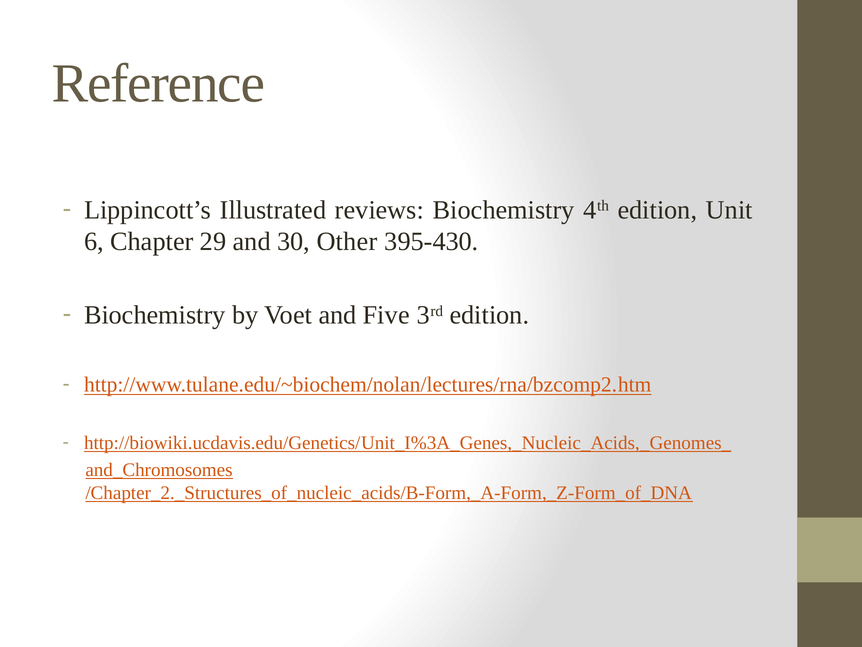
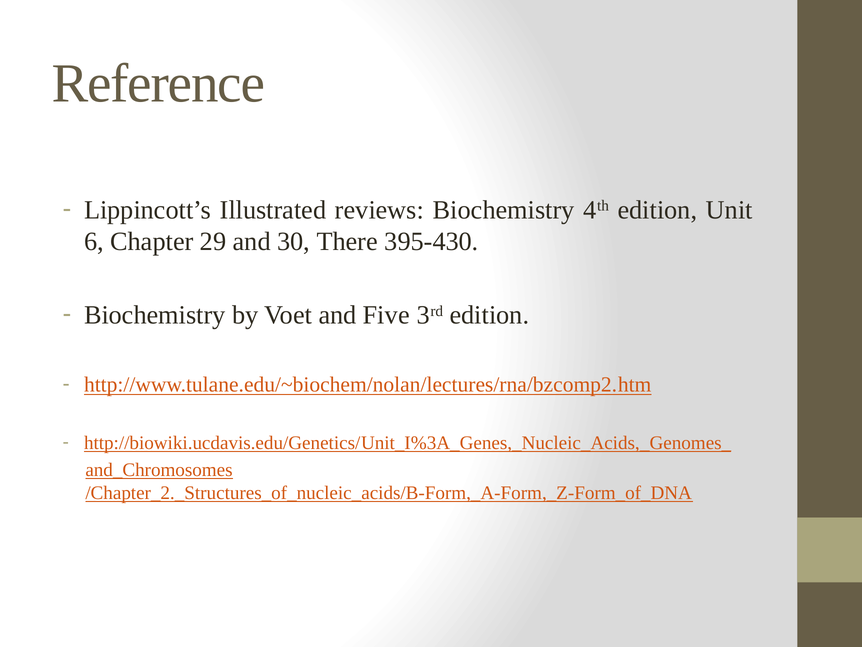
Other: Other -> There
